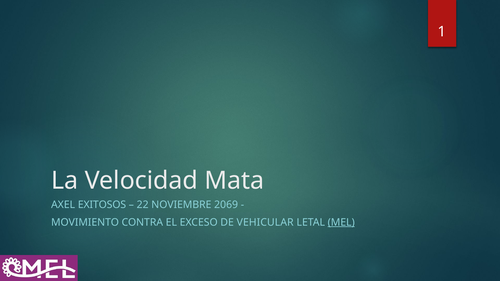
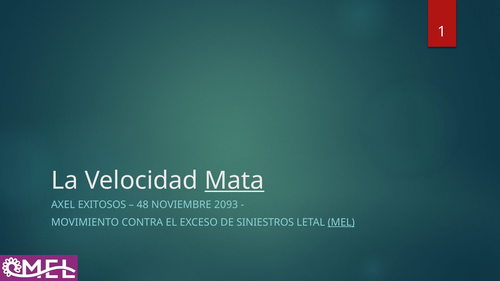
Mata underline: none -> present
22: 22 -> 48
2069: 2069 -> 2093
VEHICULAR: VEHICULAR -> SINIESTROS
